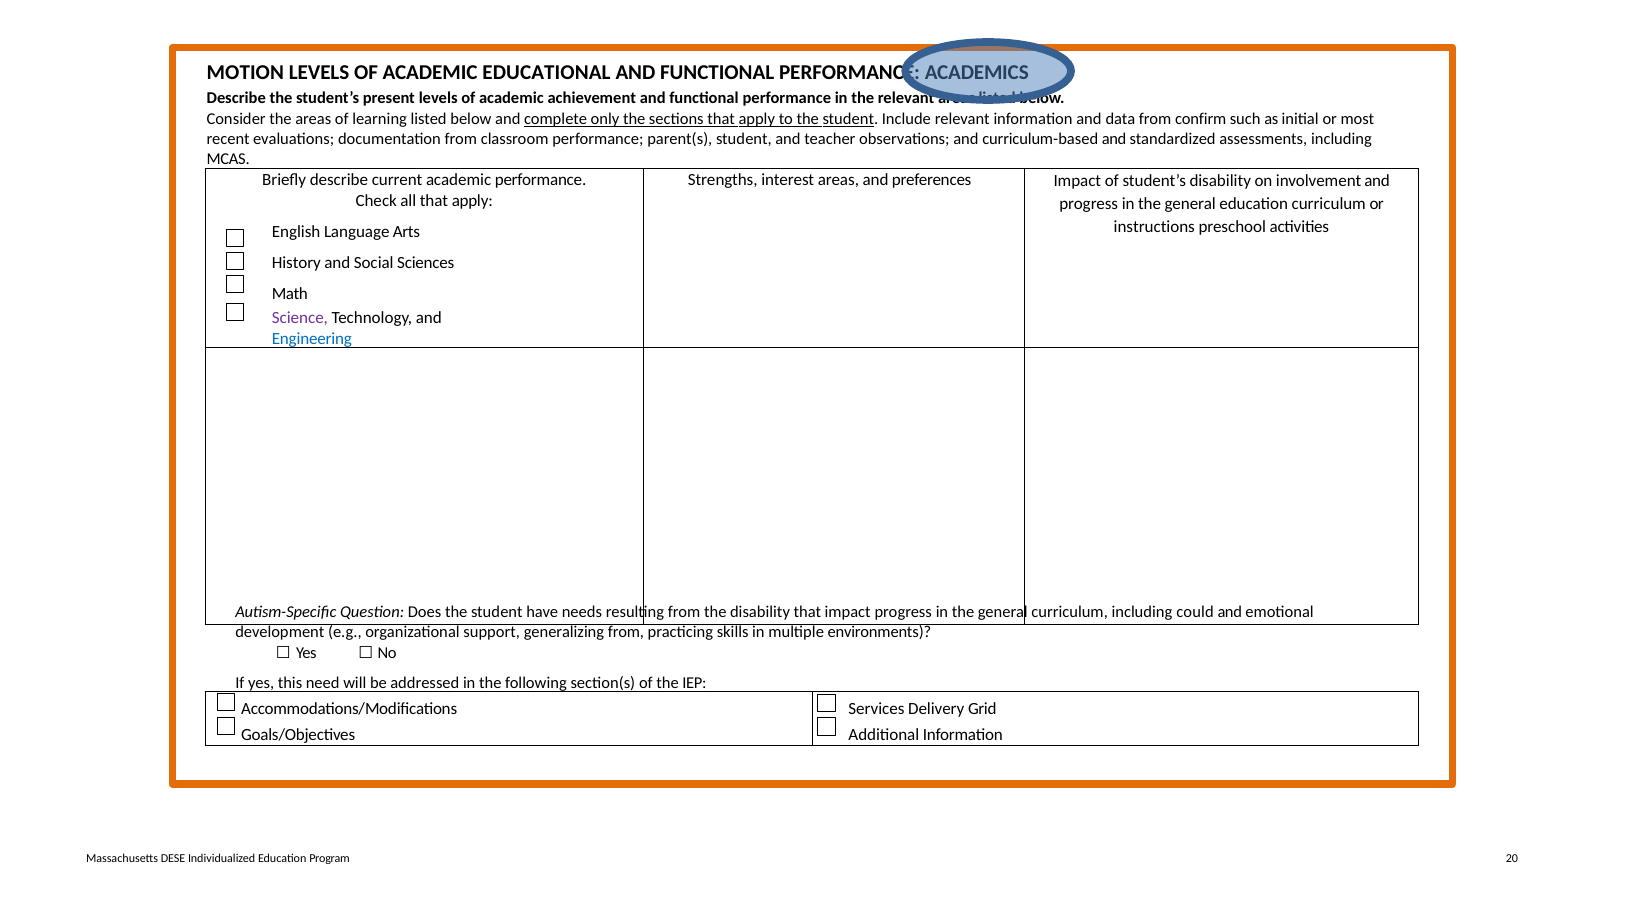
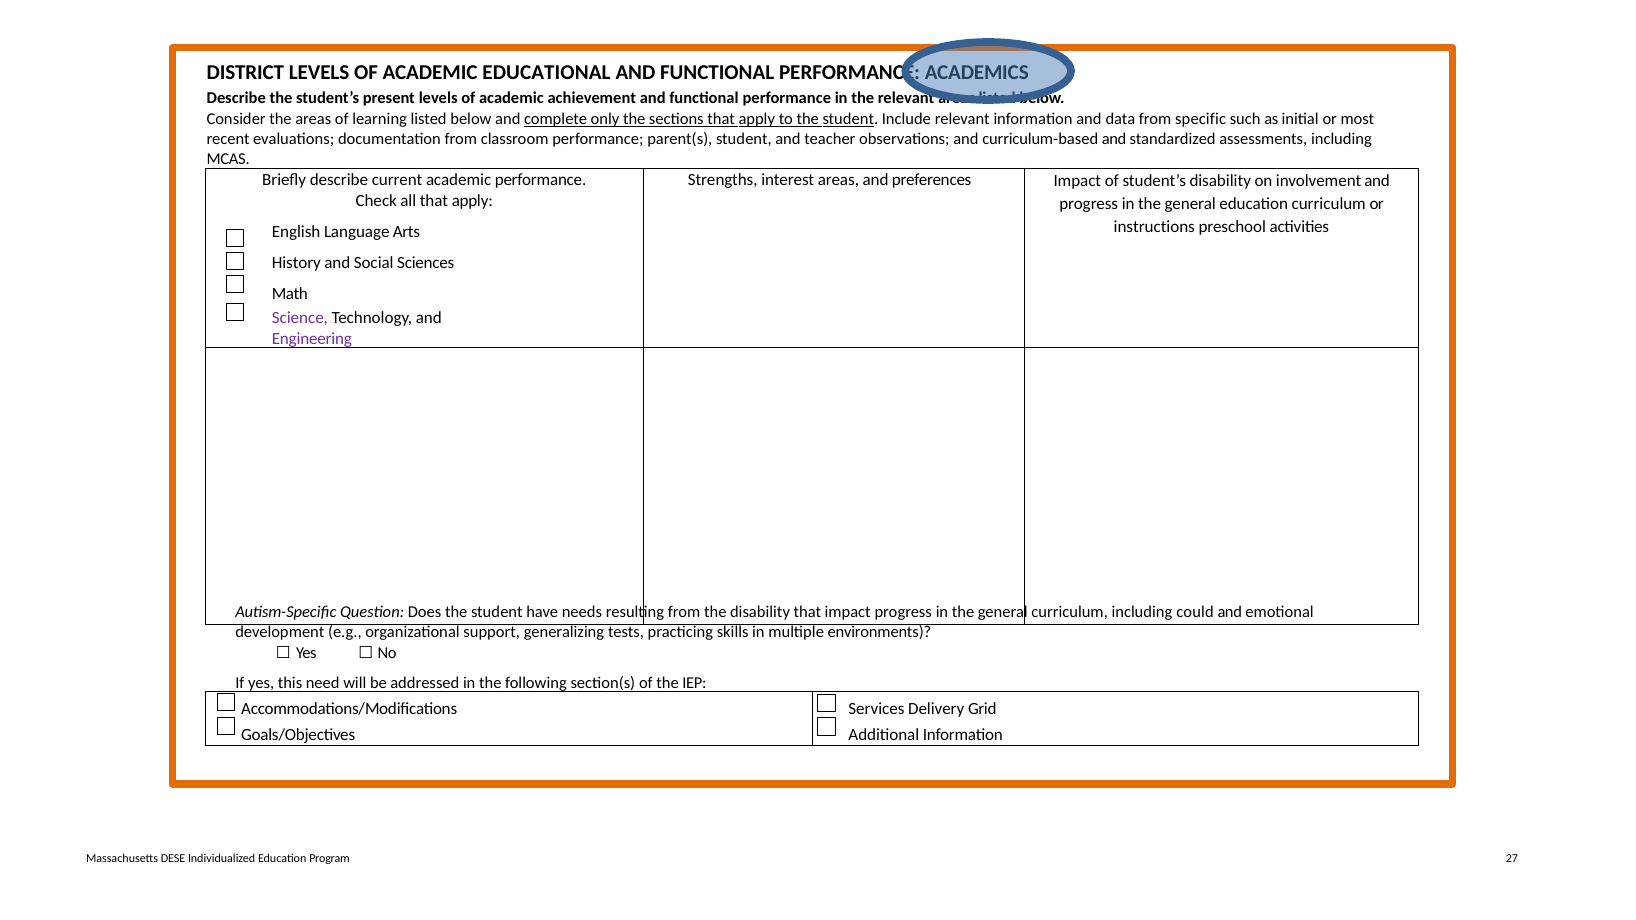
MOTION: MOTION -> DISTRICT
confirm: confirm -> specific
Engineering colour: blue -> purple
generalizing from: from -> tests
20: 20 -> 27
